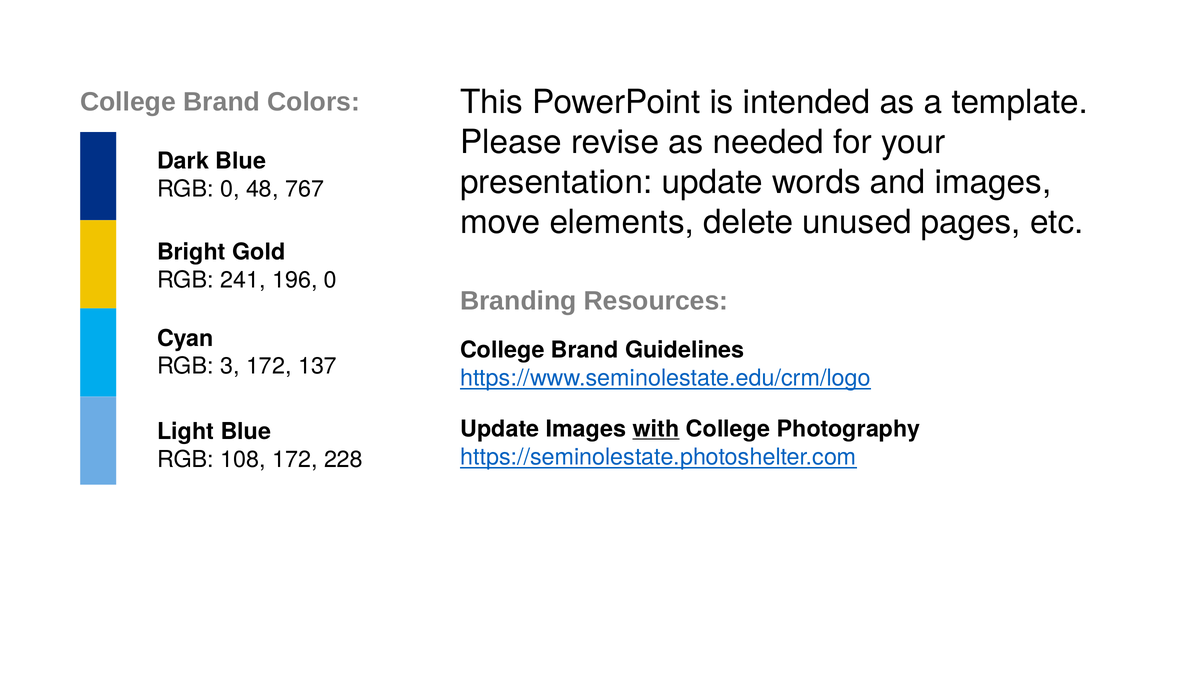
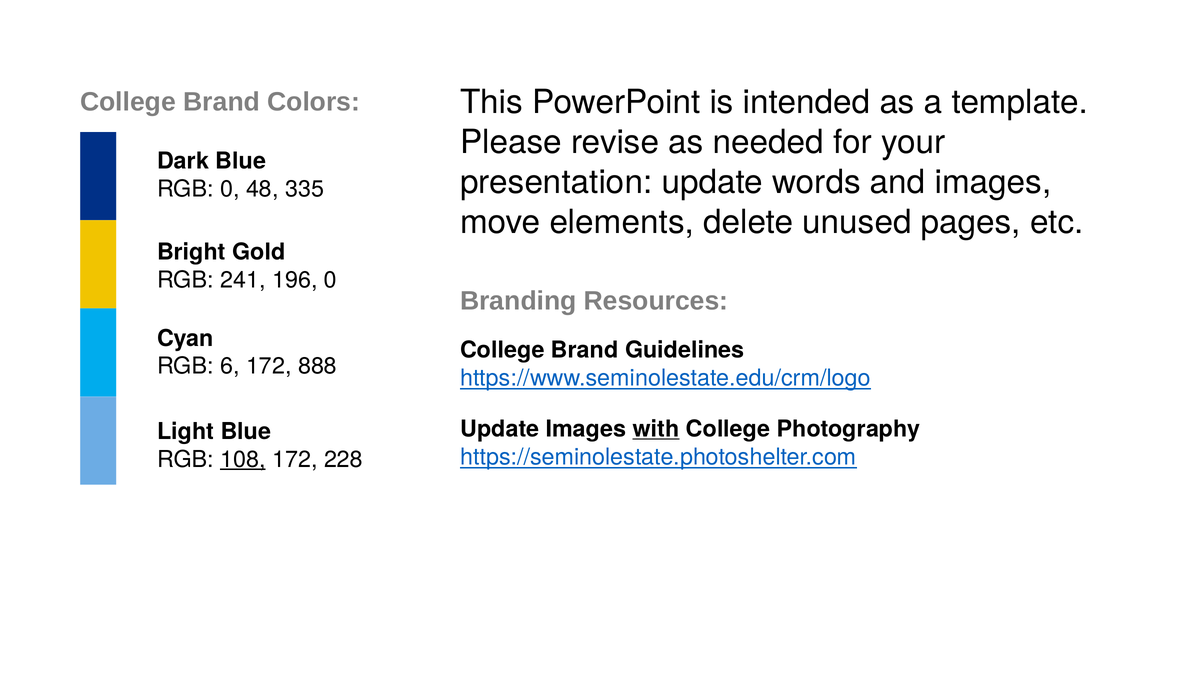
767: 767 -> 335
3: 3 -> 6
137: 137 -> 888
108 underline: none -> present
